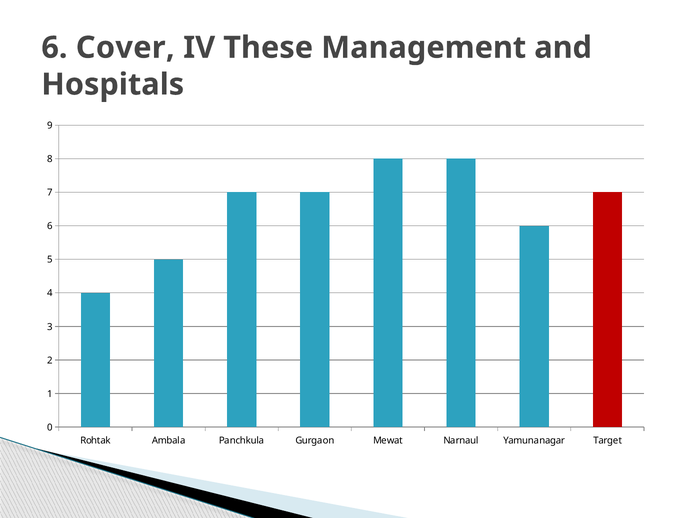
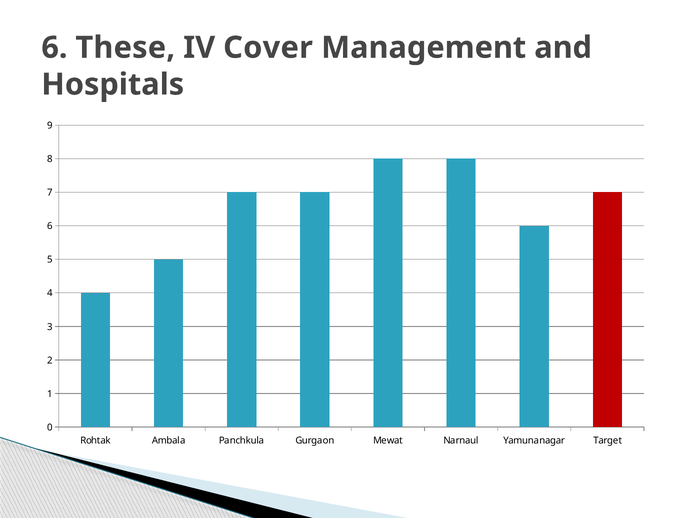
Cover: Cover -> These
These: These -> Cover
